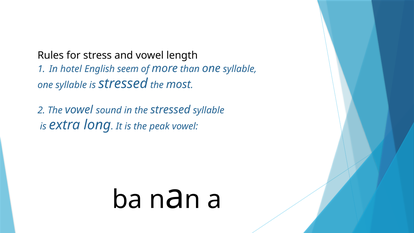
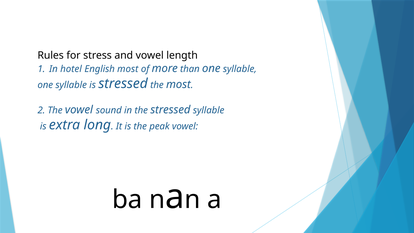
English seem: seem -> most
